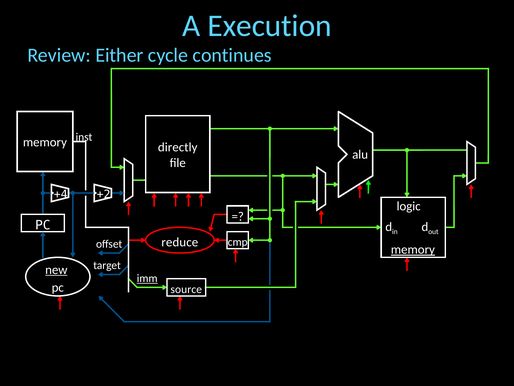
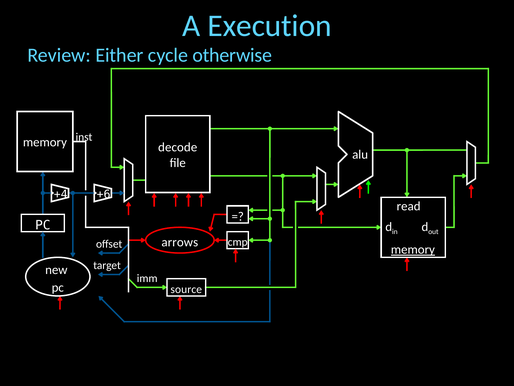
continues: continues -> otherwise
directly: directly -> decode
+2: +2 -> +6
logic: logic -> read
reduce: reduce -> arrows
new underline: present -> none
imm underline: present -> none
